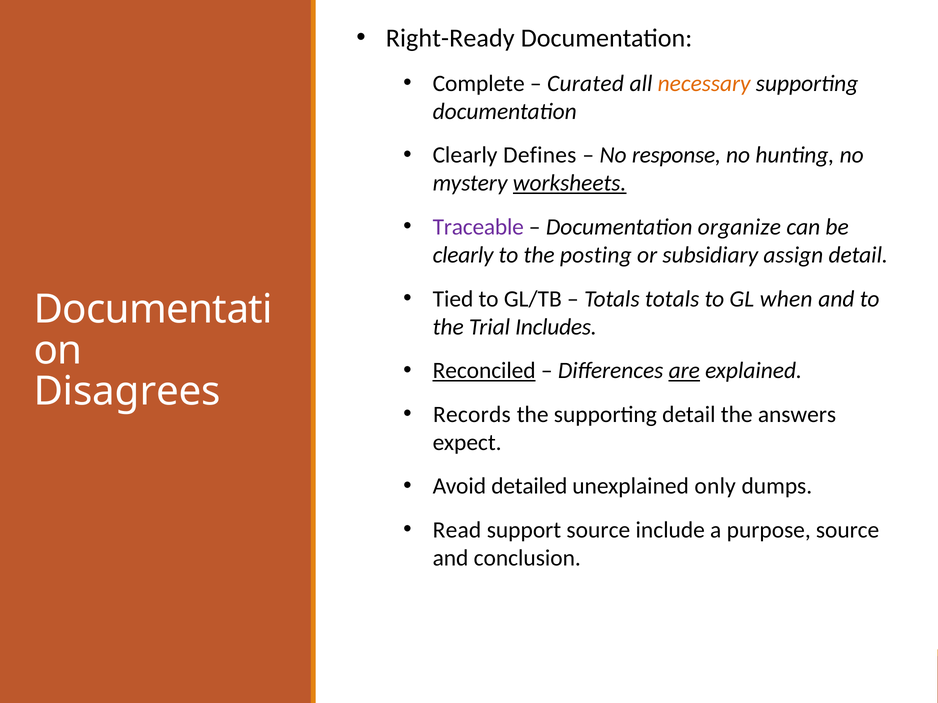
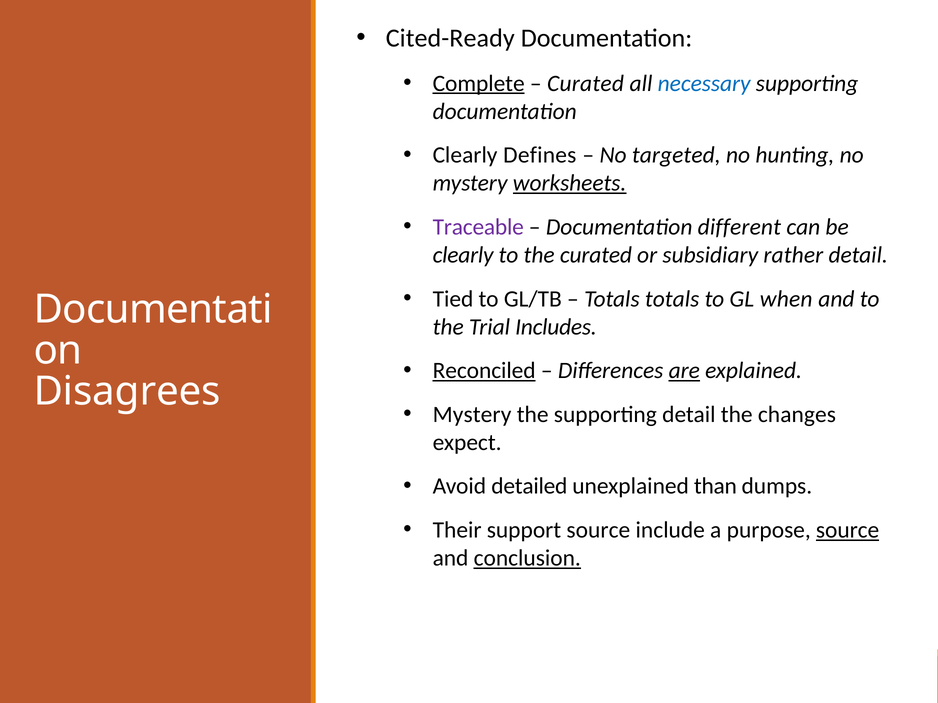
Right-Ready: Right-Ready -> Cited-Ready
Complete underline: none -> present
necessary colour: orange -> blue
response: response -> targeted
organize: organize -> different
the posting: posting -> curated
assign: assign -> rather
Records at (472, 415): Records -> Mystery
answers: answers -> changes
only: only -> than
Read: Read -> Their
source at (848, 530) underline: none -> present
conclusion underline: none -> present
